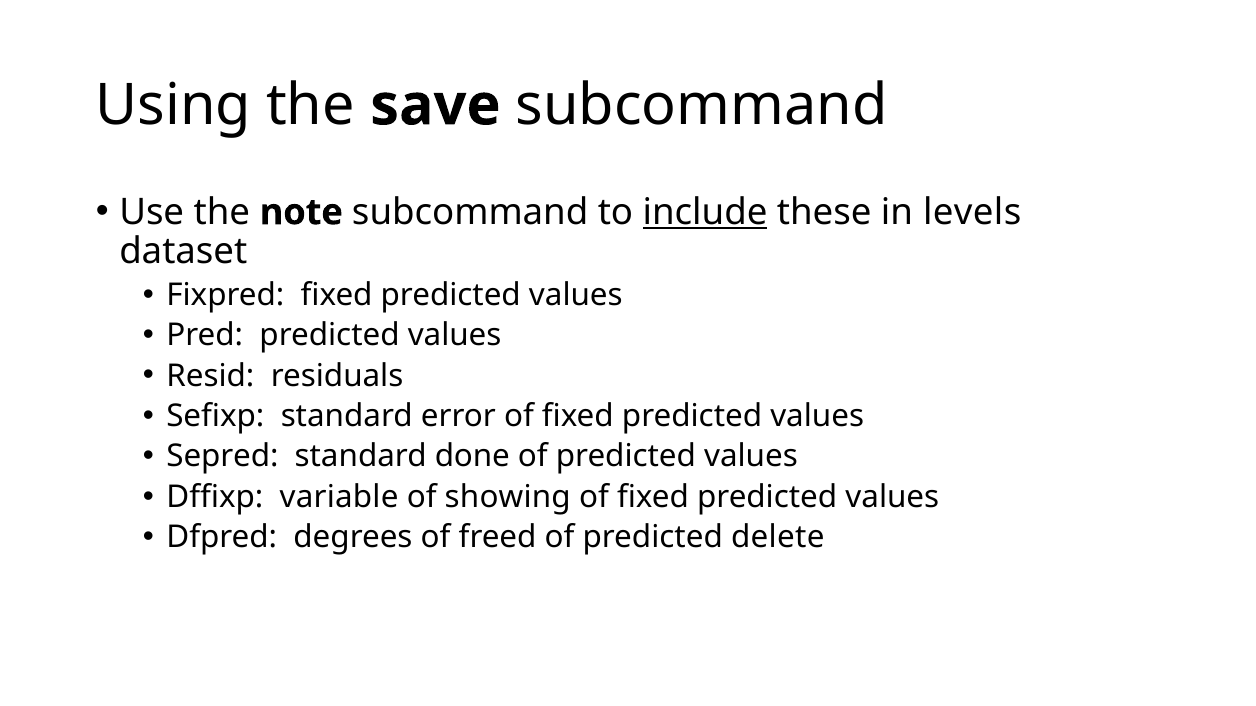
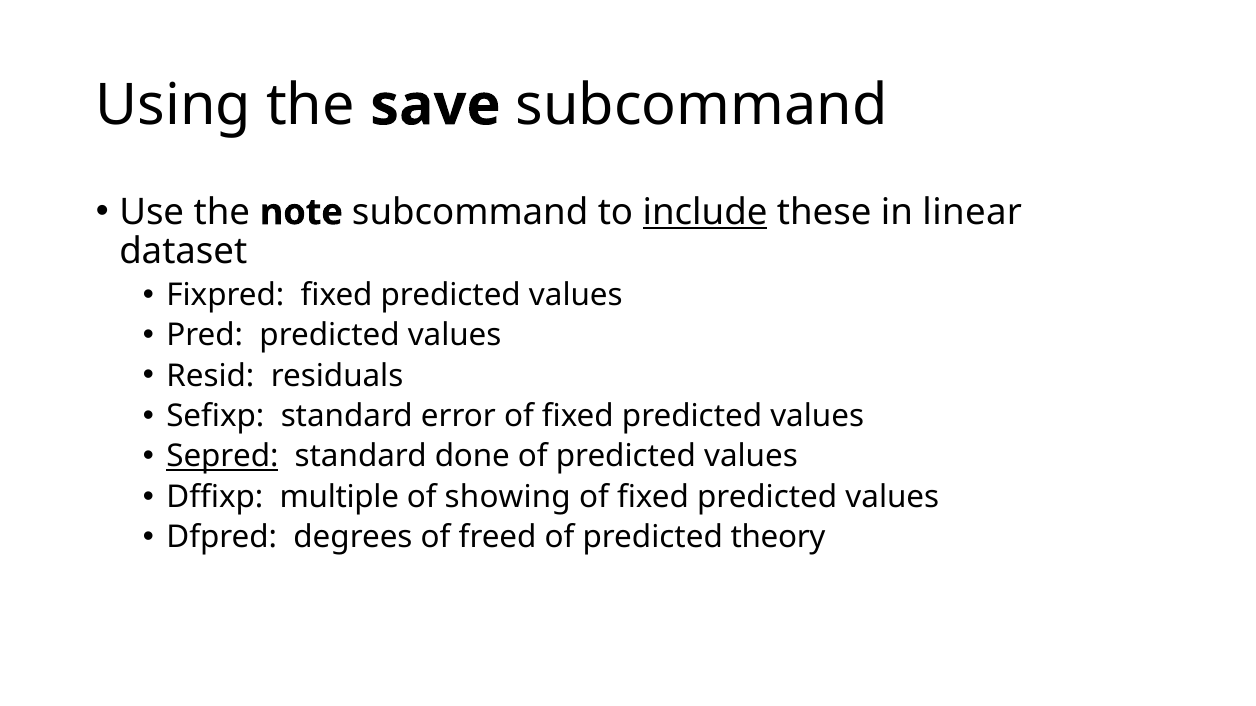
levels: levels -> linear
Sepred underline: none -> present
variable: variable -> multiple
delete: delete -> theory
